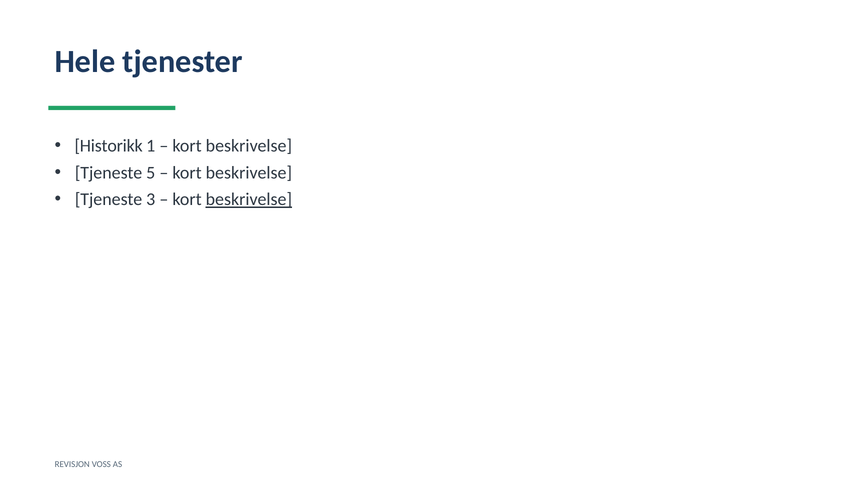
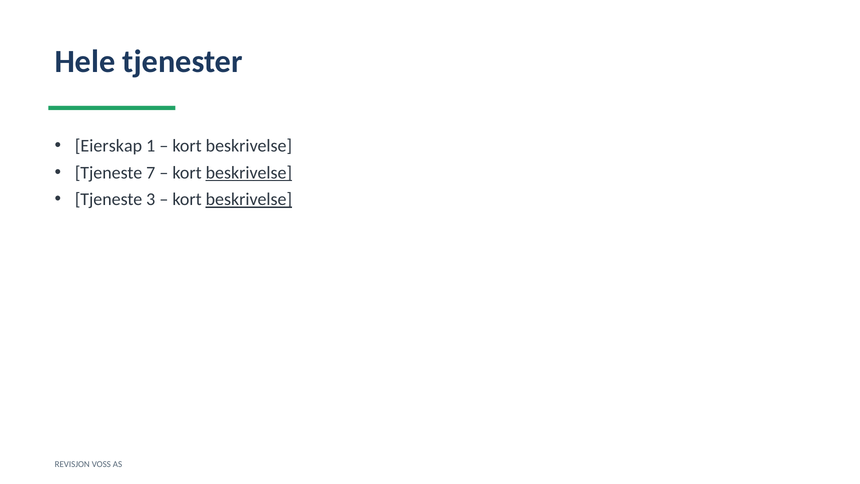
Historikk: Historikk -> Eierskap
5: 5 -> 7
beskrivelse at (249, 173) underline: none -> present
